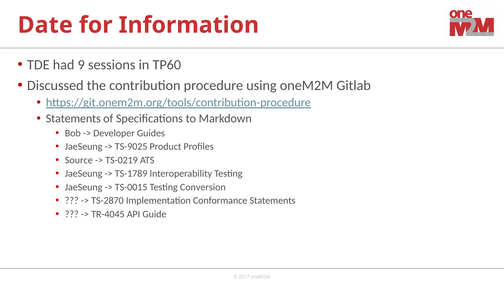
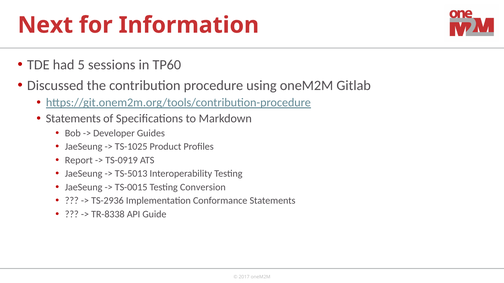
Date: Date -> Next
9: 9 -> 5
TS-9025: TS-9025 -> TS-1025
Source: Source -> Report
TS-0219: TS-0219 -> TS-0919
TS-1789: TS-1789 -> TS-5013
TS-2870: TS-2870 -> TS-2936
TR-4045: TR-4045 -> TR-8338
